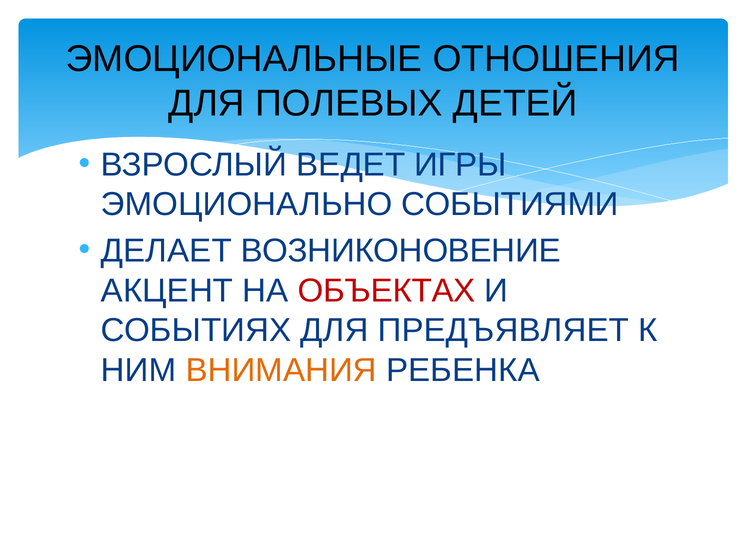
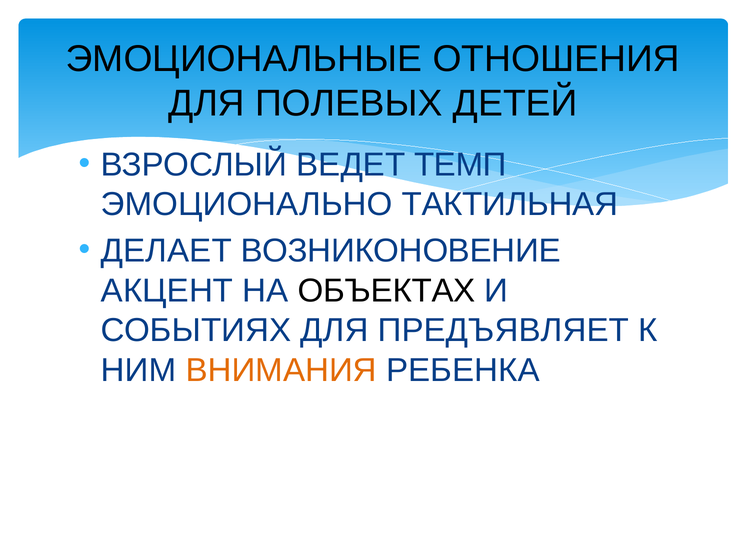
ИГРЫ: ИГРЫ -> ТЕМП
СОБЫТИЯМИ: СОБЫТИЯМИ -> ТАКТИЛЬНАЯ
ОБЪЕКТАХ colour: red -> black
